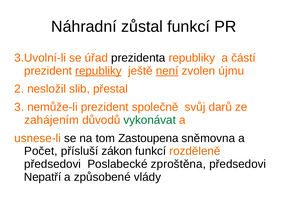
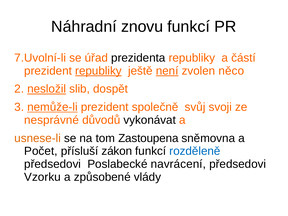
zůstal: zůstal -> znovu
3.Uvolní-li: 3.Uvolní-li -> 7.Uvolní-li
újmu: újmu -> něco
nesložil underline: none -> present
přestal: přestal -> dospět
nemůže-li underline: none -> present
darů: darů -> svoji
zahájením: zahájením -> nesprávné
vykonávat colour: green -> black
rozděleně colour: orange -> blue
zproštěna: zproštěna -> navrácení
Nepatří: Nepatří -> Vzorku
